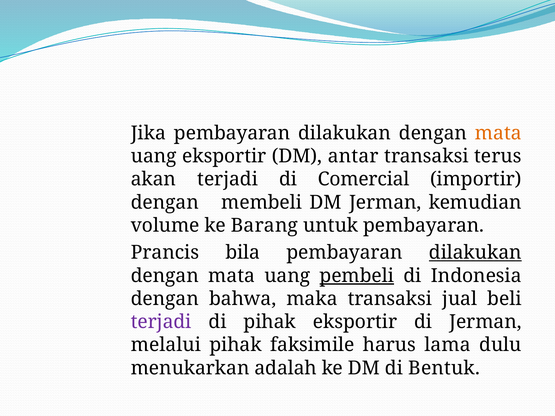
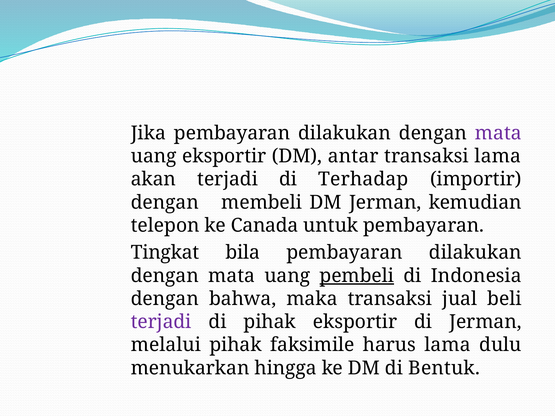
mata at (498, 133) colour: orange -> purple
transaksi terus: terus -> lama
Comercial: Comercial -> Terhadap
volume: volume -> telepon
Barang: Barang -> Canada
Prancis: Prancis -> Tingkat
dilakukan at (475, 253) underline: present -> none
adalah: adalah -> hingga
